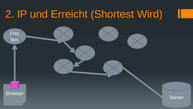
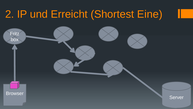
Wird: Wird -> Eine
